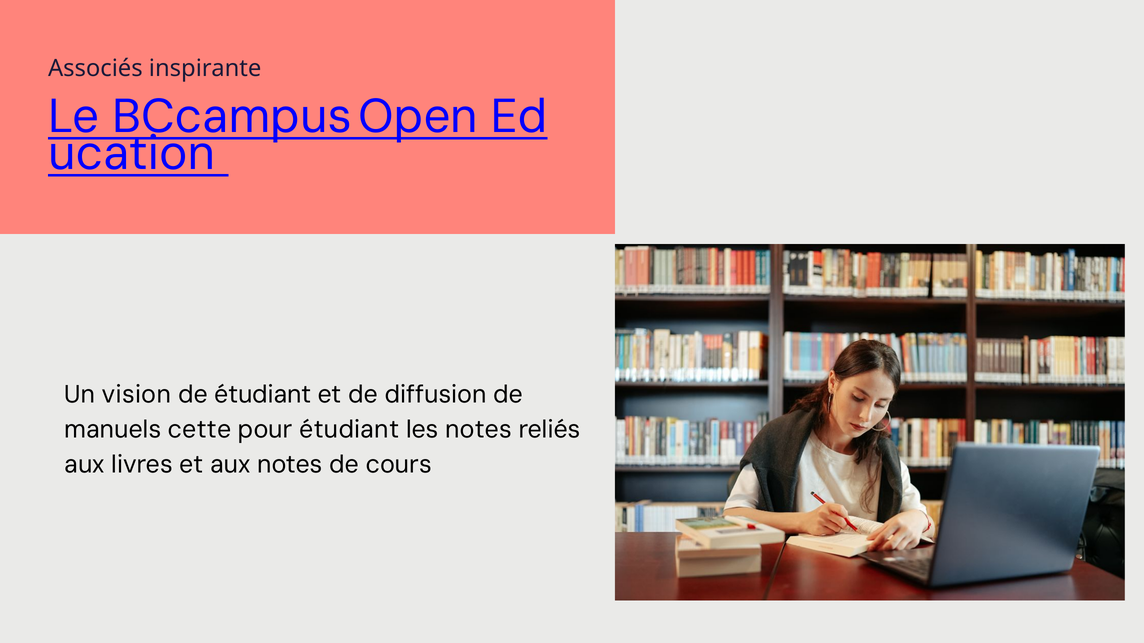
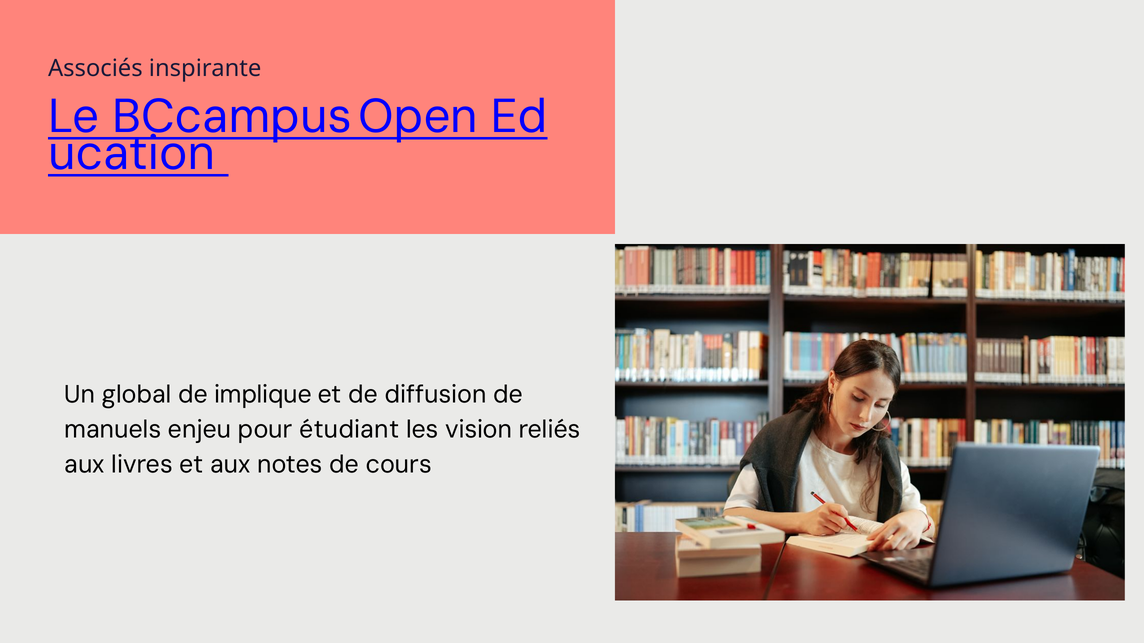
vision: vision -> global
de étudiant: étudiant -> implique
cette: cette -> enjeu
les notes: notes -> vision
